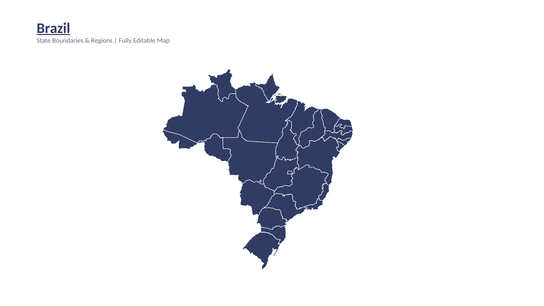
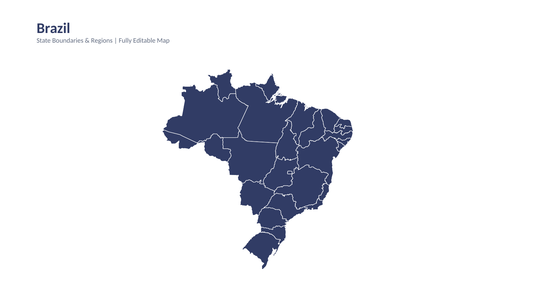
Brazil underline: present -> none
